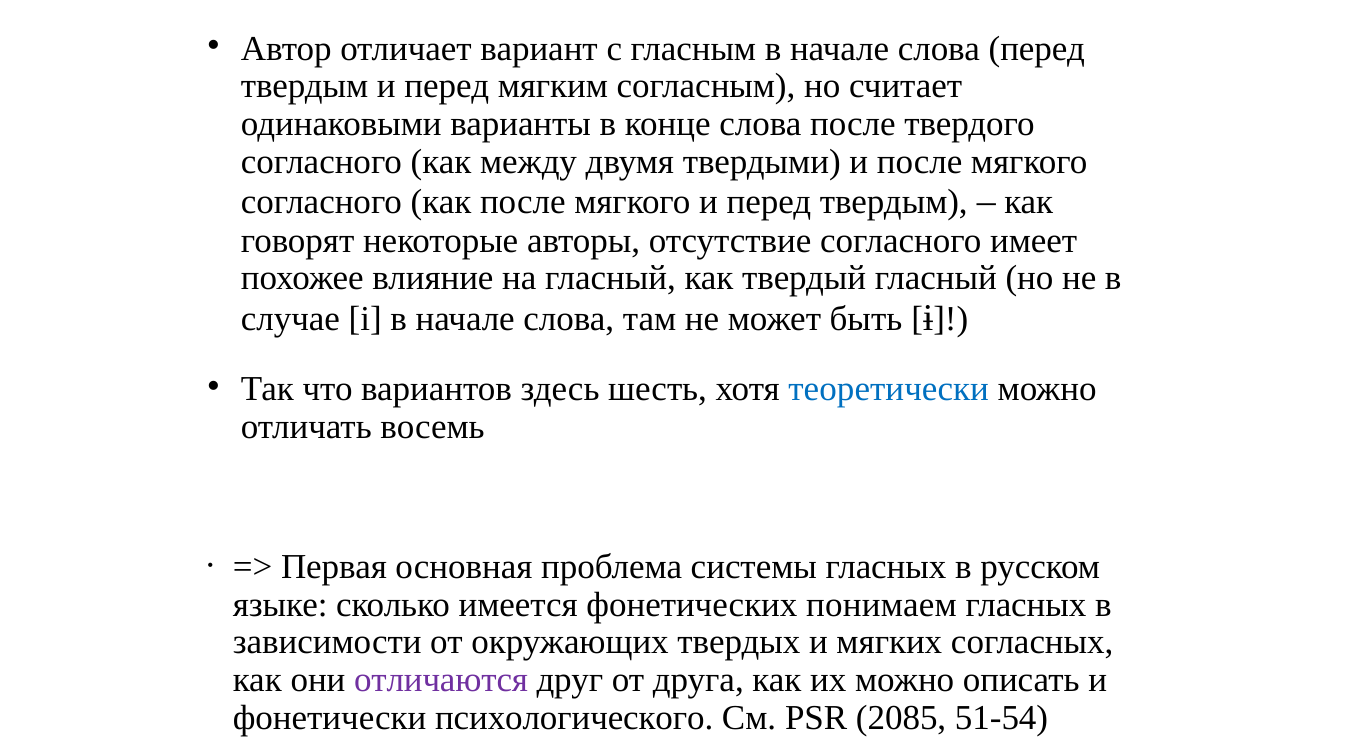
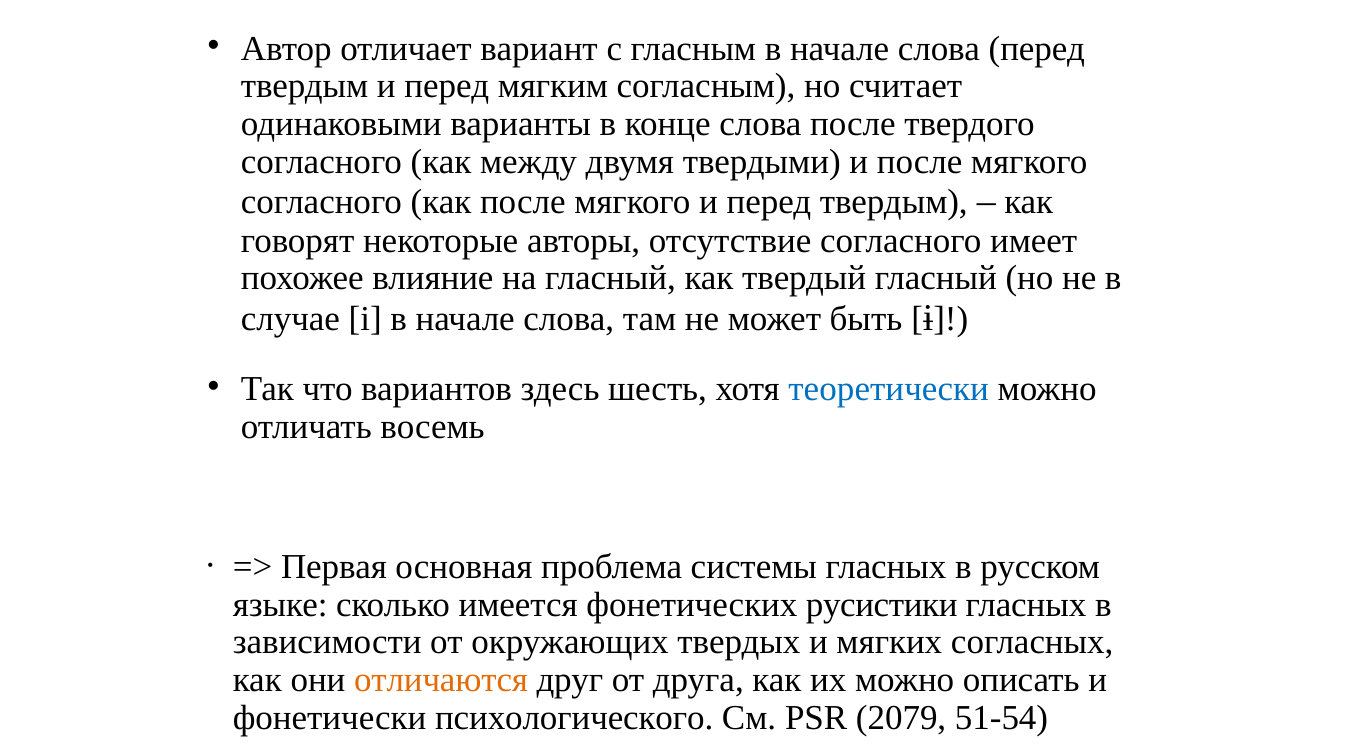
понимаем: понимаем -> русистики
отличаются colour: purple -> orange
2085: 2085 -> 2079
